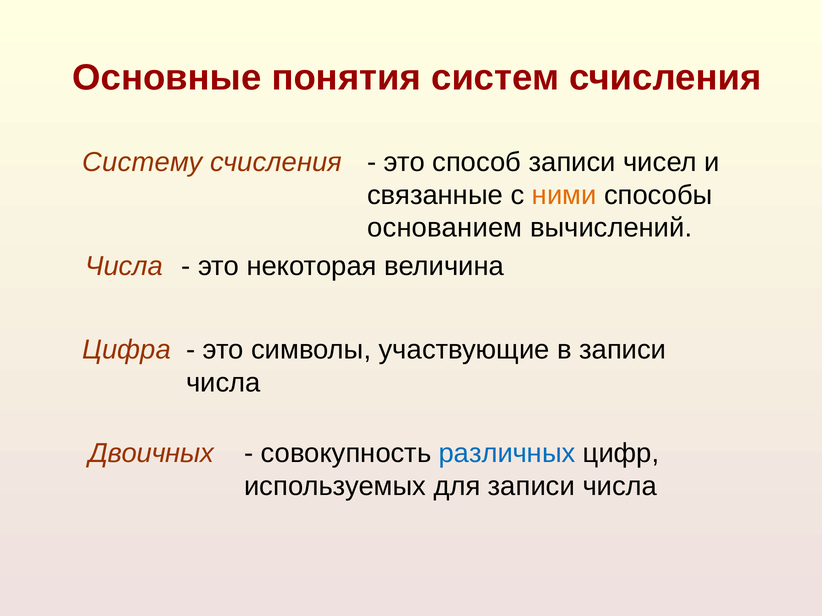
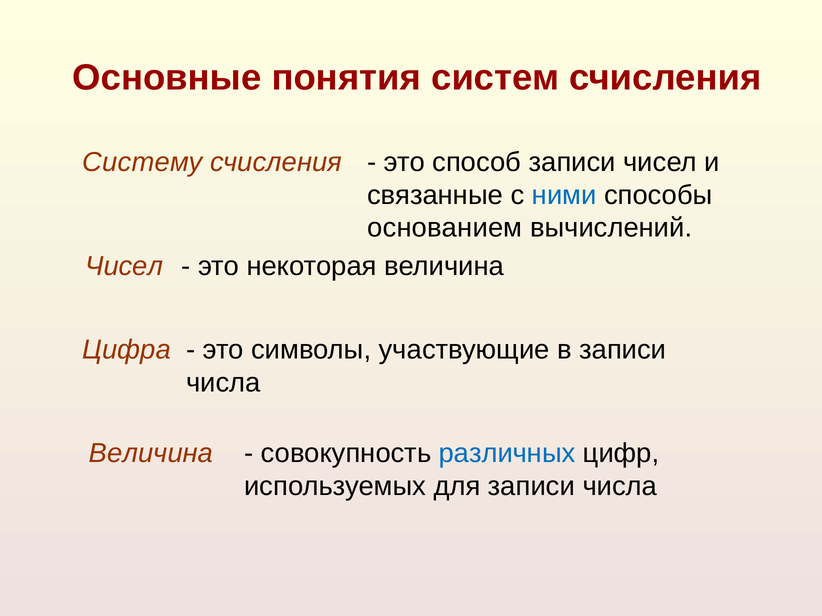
ними colour: orange -> blue
Числа at (124, 266): Числа -> Чисел
Двоичных at (151, 454): Двоичных -> Величина
